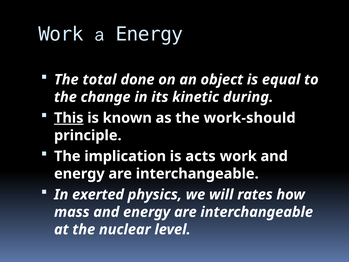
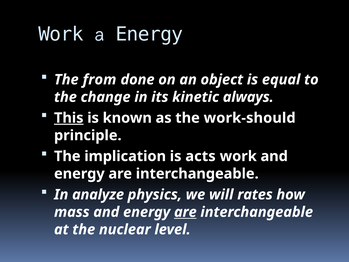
total: total -> from
during: during -> always
exerted: exerted -> analyze
are at (185, 212) underline: none -> present
